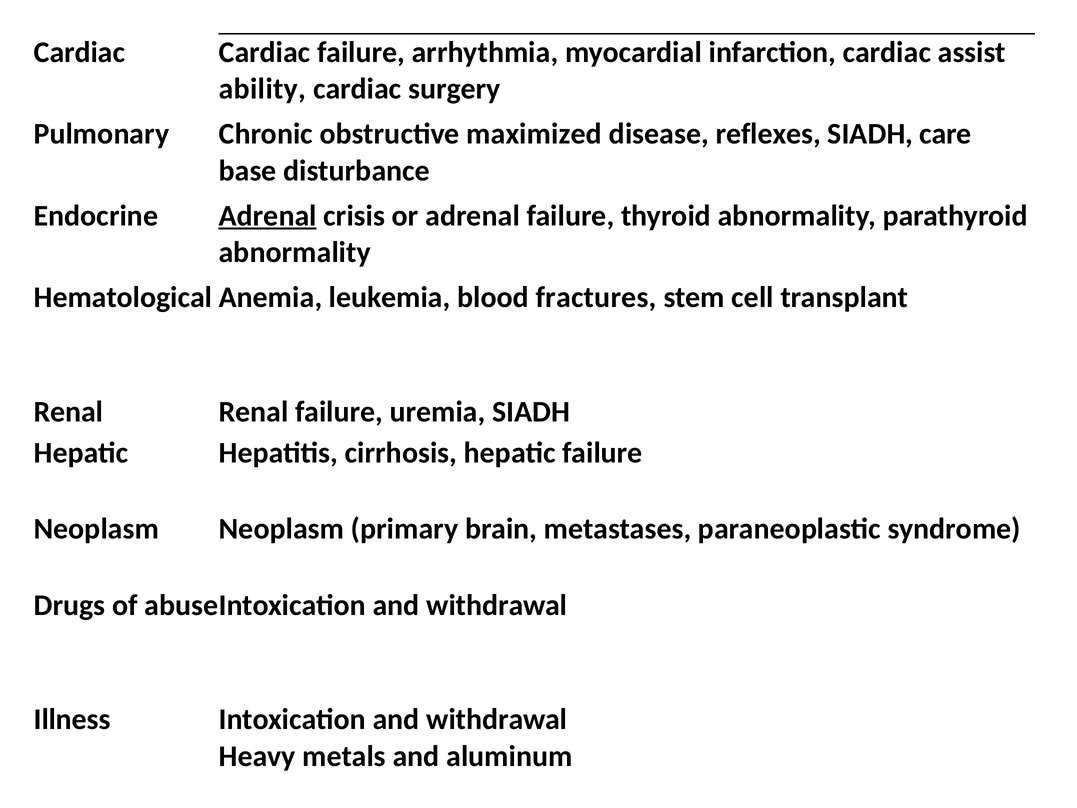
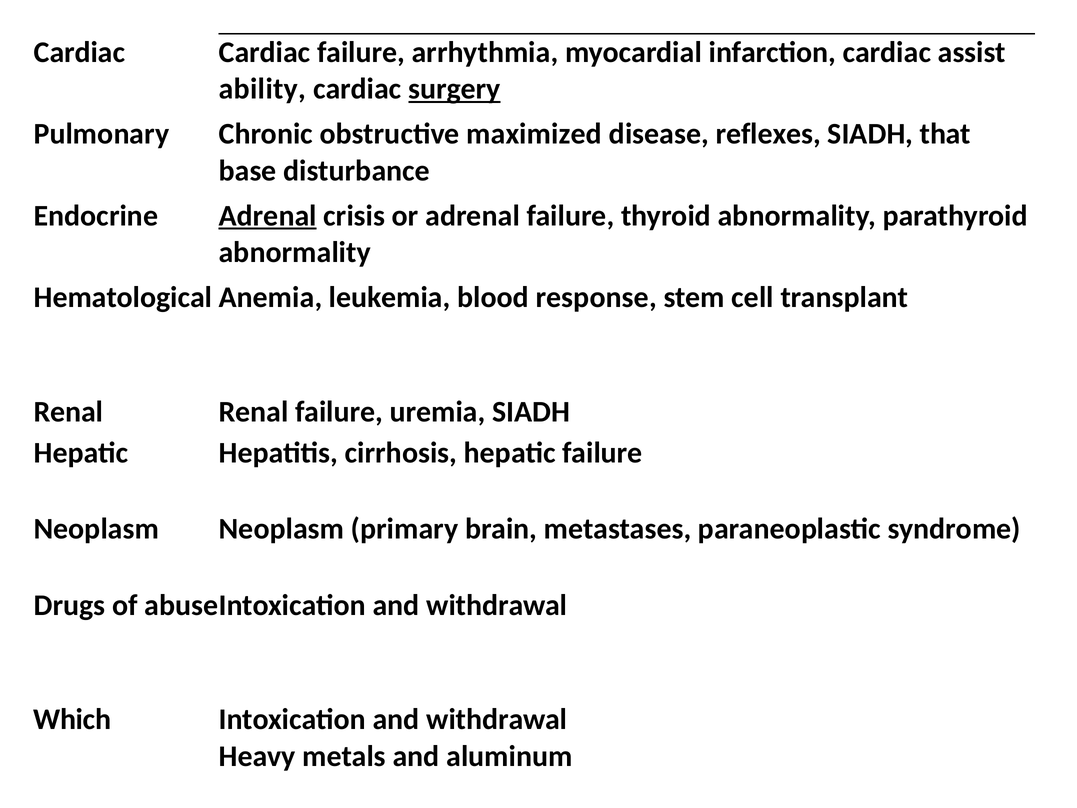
surgery underline: none -> present
care: care -> that
fractures: fractures -> response
Illness: Illness -> Which
